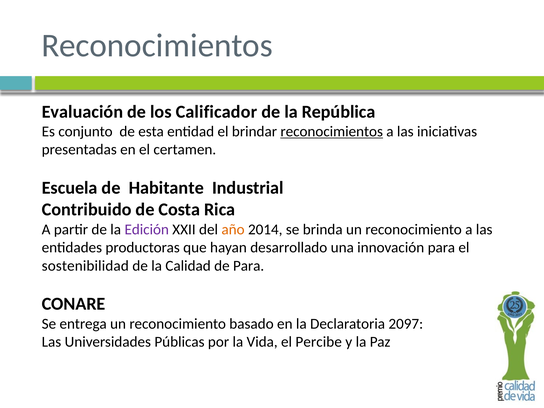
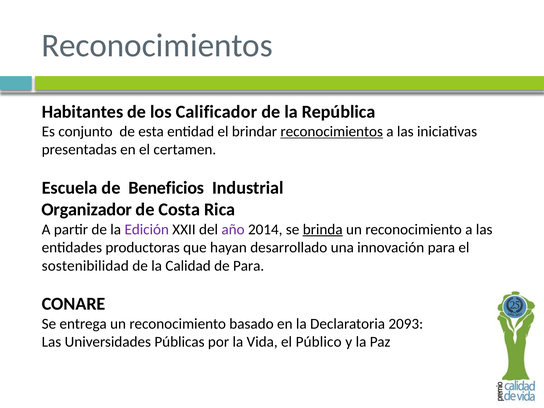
Evaluación: Evaluación -> Habitantes
Habitante: Habitante -> Beneficios
Contribuido: Contribuido -> Organizador
año colour: orange -> purple
brinda underline: none -> present
2097: 2097 -> 2093
Percibe: Percibe -> Público
